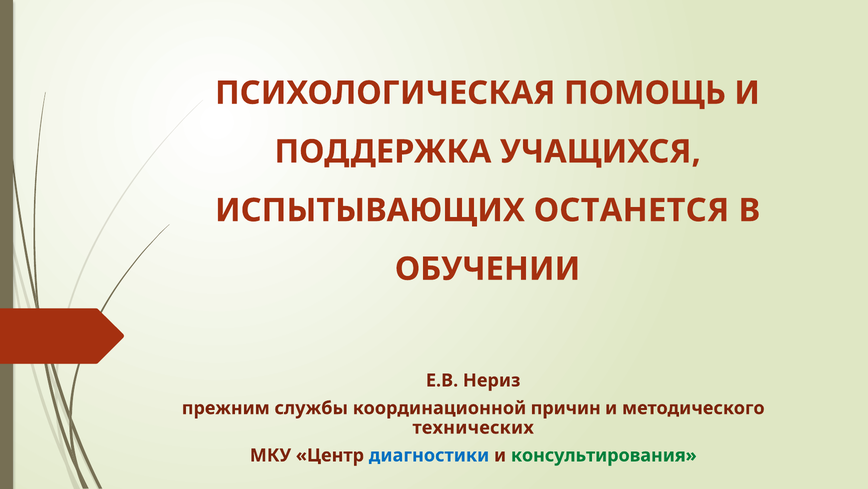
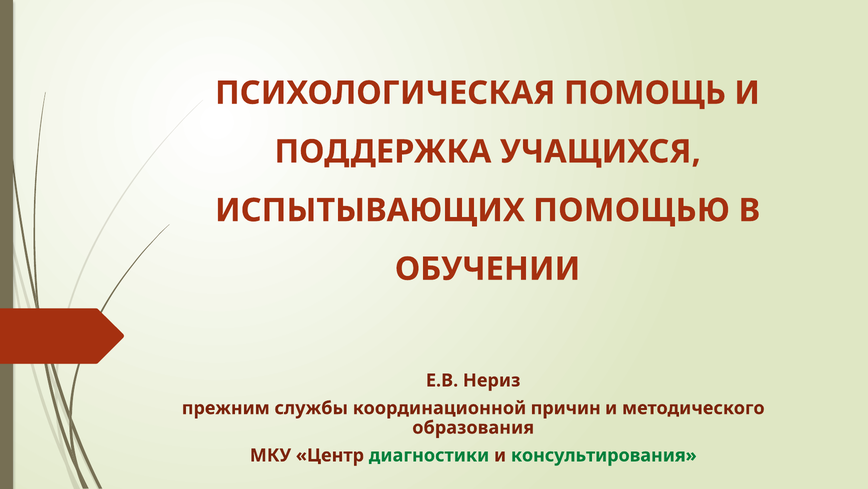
ОСТАНЕТСЯ: ОСТАНЕТСЯ -> ПОМОЩЬЮ
технических: технических -> образования
диагностики colour: blue -> green
